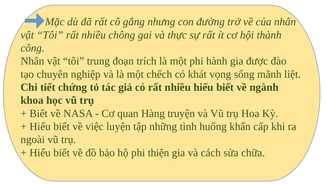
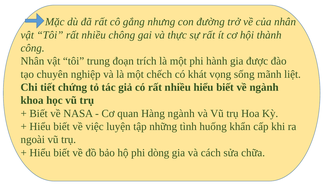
Hàng truyện: truyện -> ngành
thiện: thiện -> dòng
